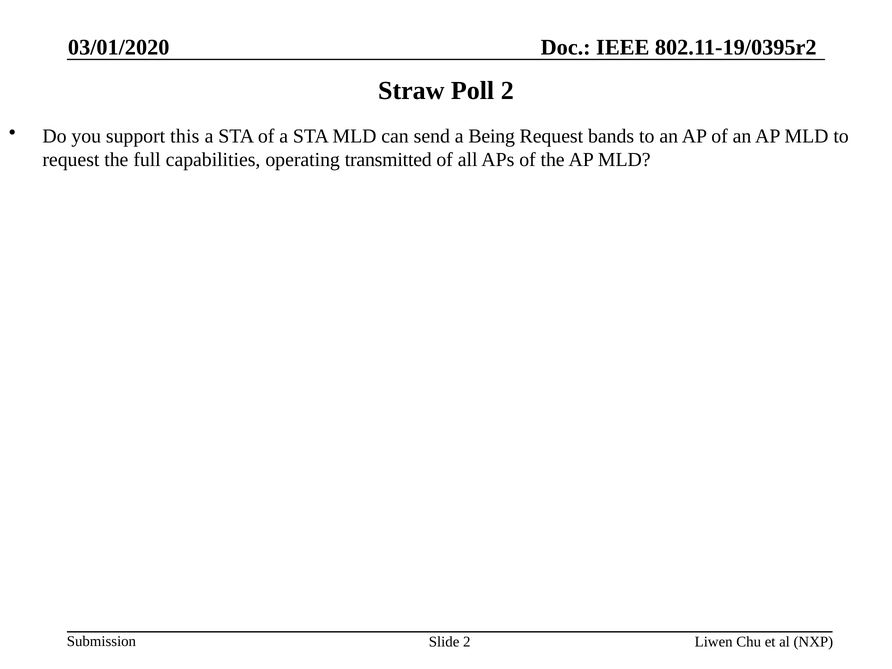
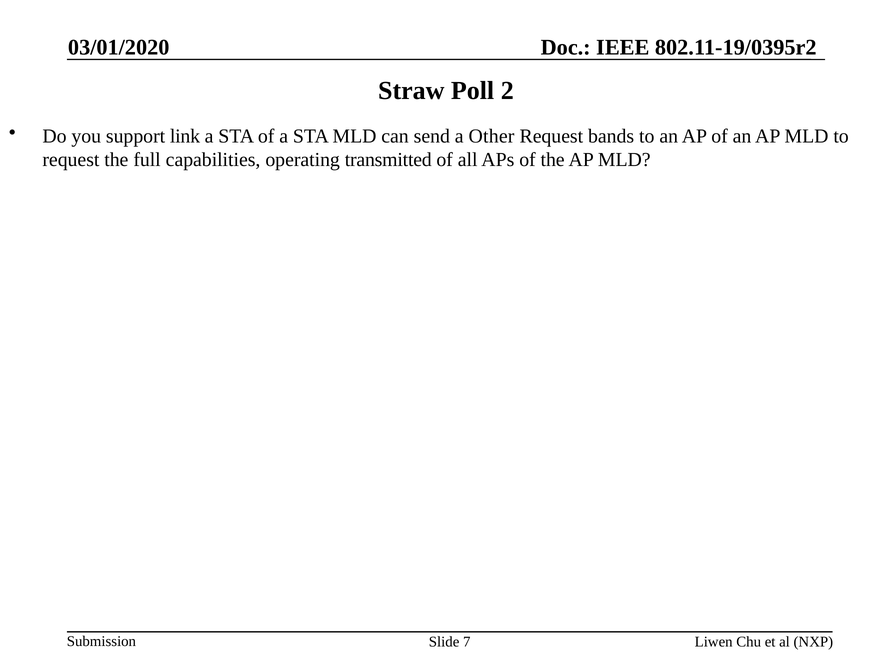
this: this -> link
Being: Being -> Other
Slide 2: 2 -> 7
